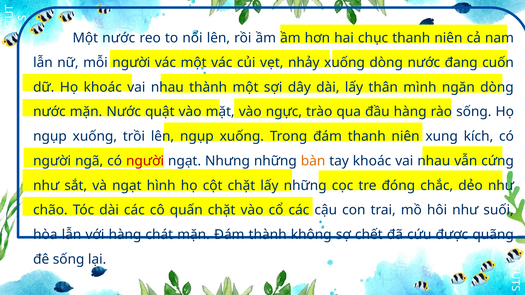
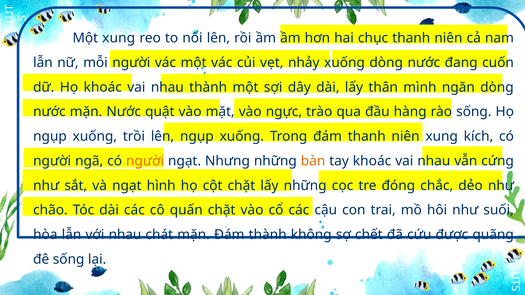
Một nước: nước -> xung
người at (145, 161) colour: red -> orange
với hàng: hàng -> nhau
